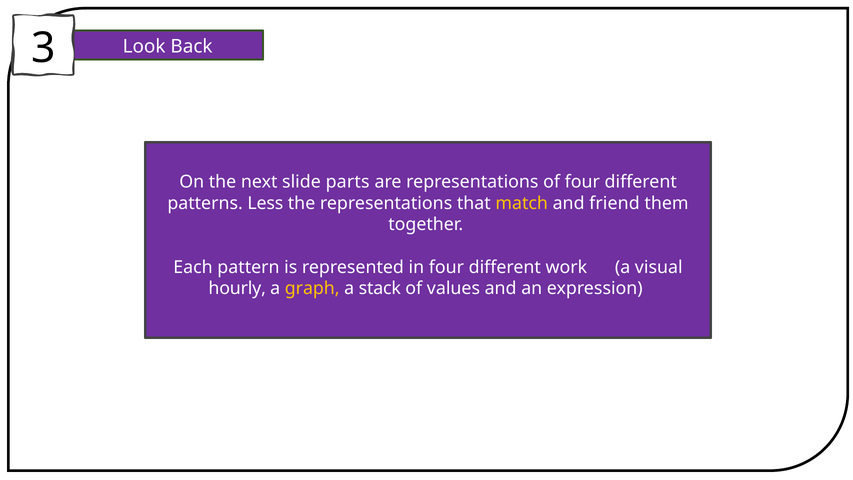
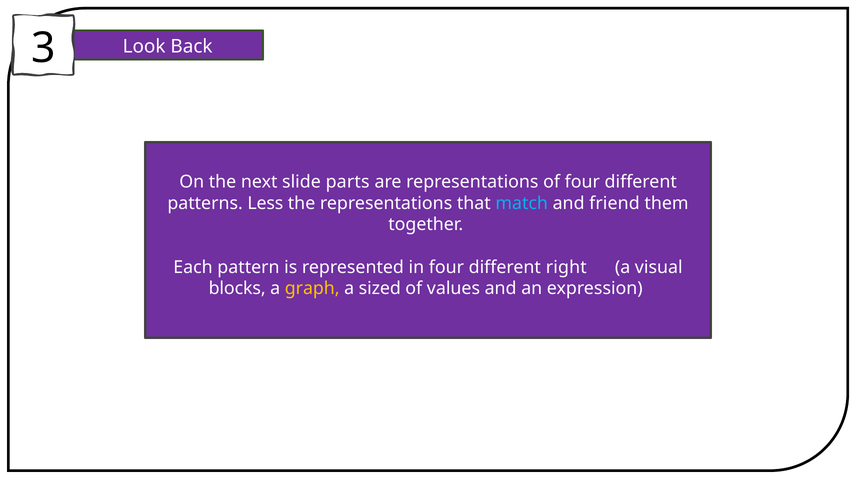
match colour: yellow -> light blue
work: work -> right
hourly: hourly -> blocks
stack: stack -> sized
